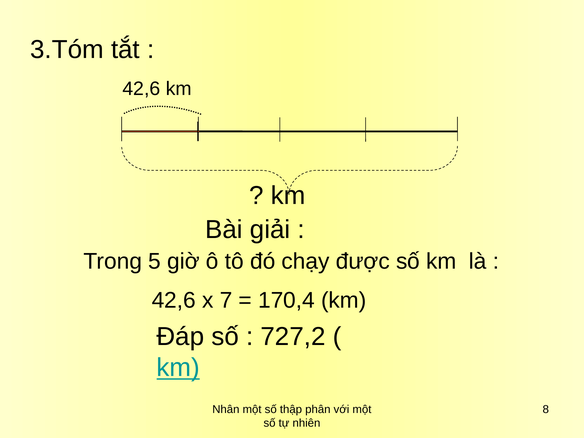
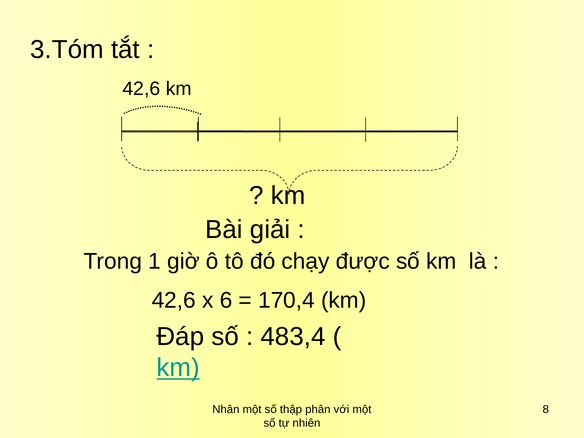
5: 5 -> 1
7: 7 -> 6
727,2: 727,2 -> 483,4
